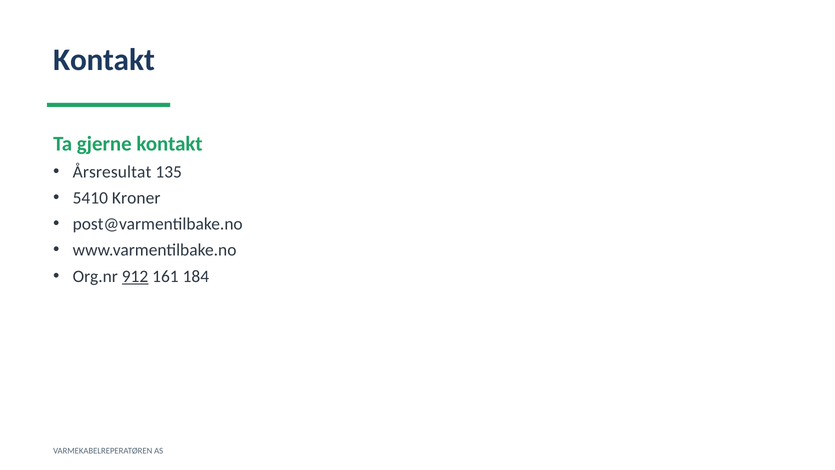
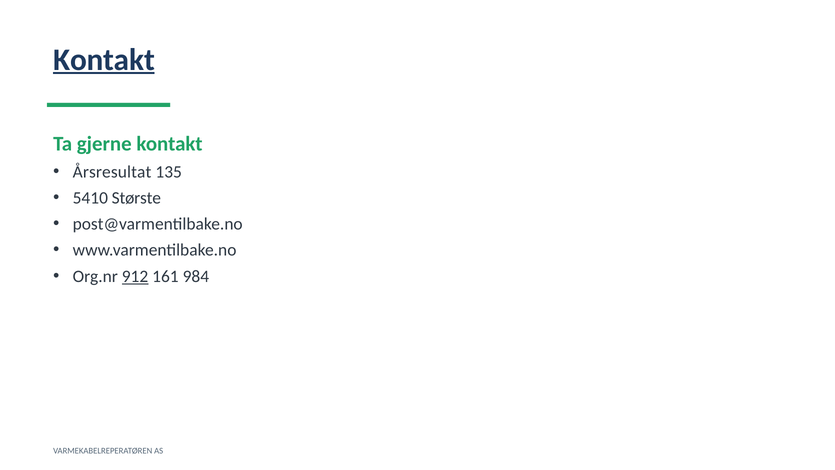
Kontakt at (104, 60) underline: none -> present
Kroner: Kroner -> Største
184: 184 -> 984
